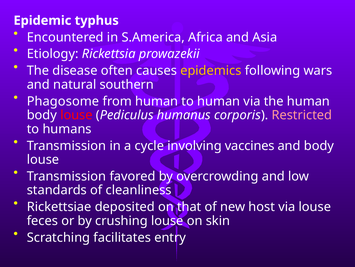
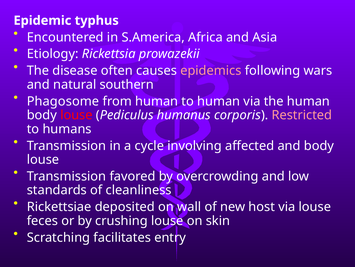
epidemics colour: yellow -> pink
vaccines: vaccines -> affected
that: that -> wall
